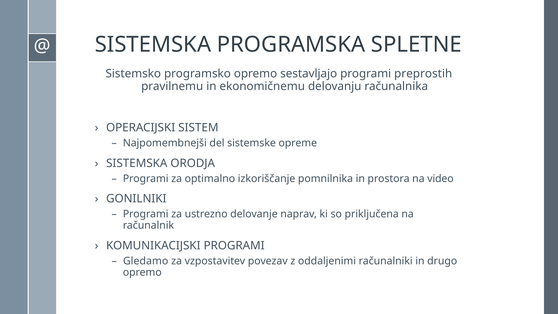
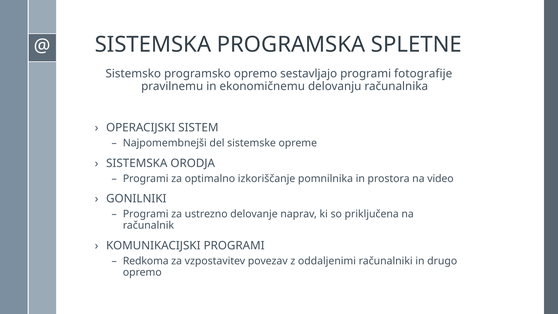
preprostih: preprostih -> fotografije
Gledamo: Gledamo -> Redkoma
